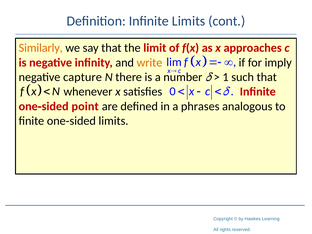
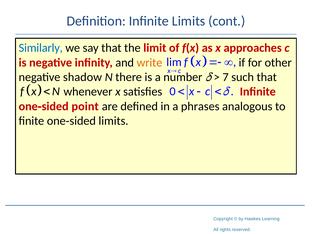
Similarly colour: orange -> blue
imply: imply -> other
capture: capture -> shadow
1: 1 -> 7
